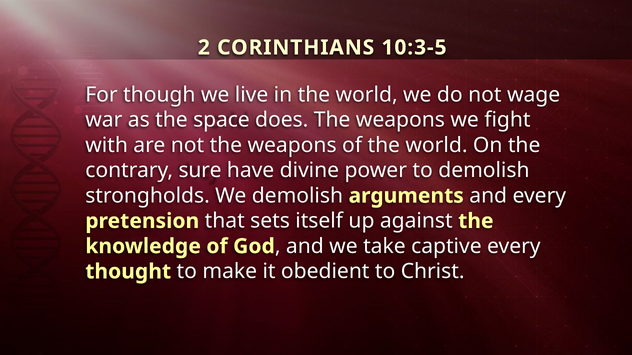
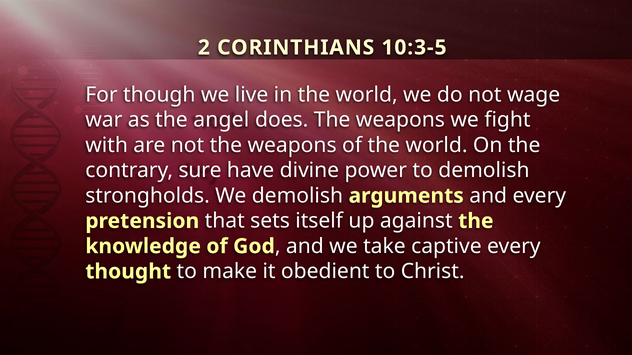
space: space -> angel
